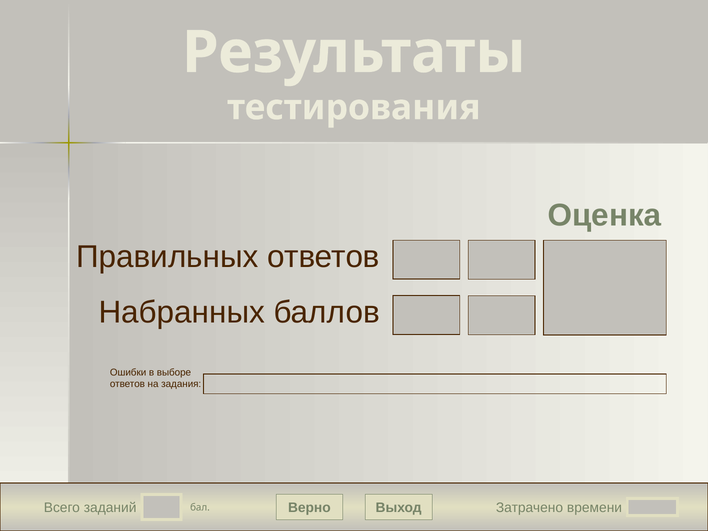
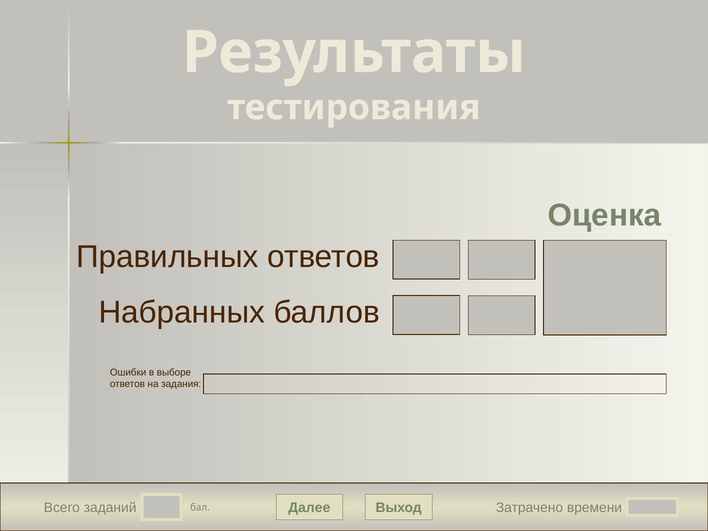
Верно: Верно -> Далее
